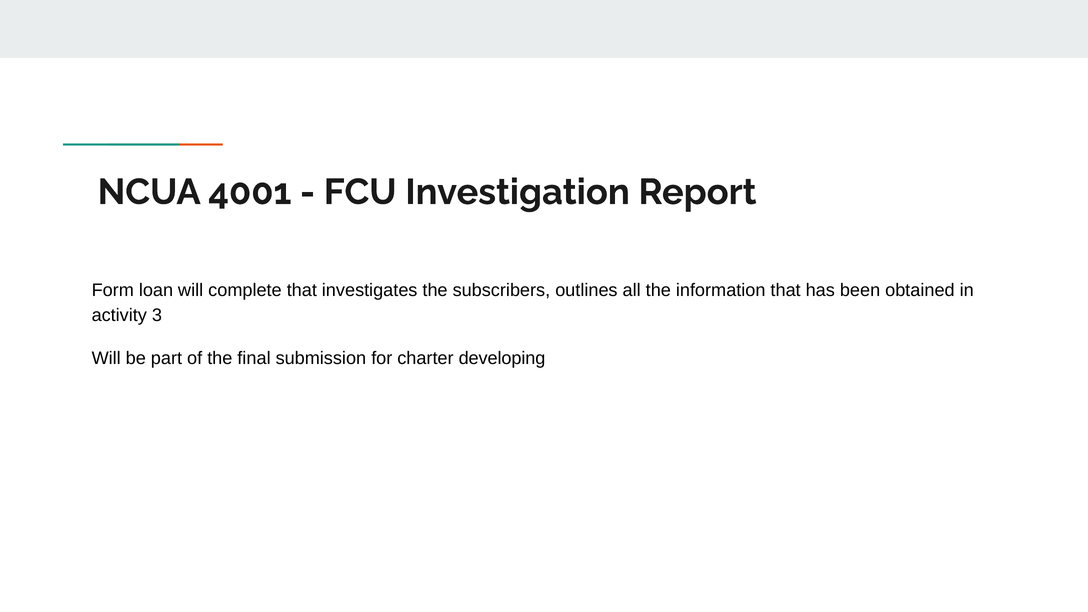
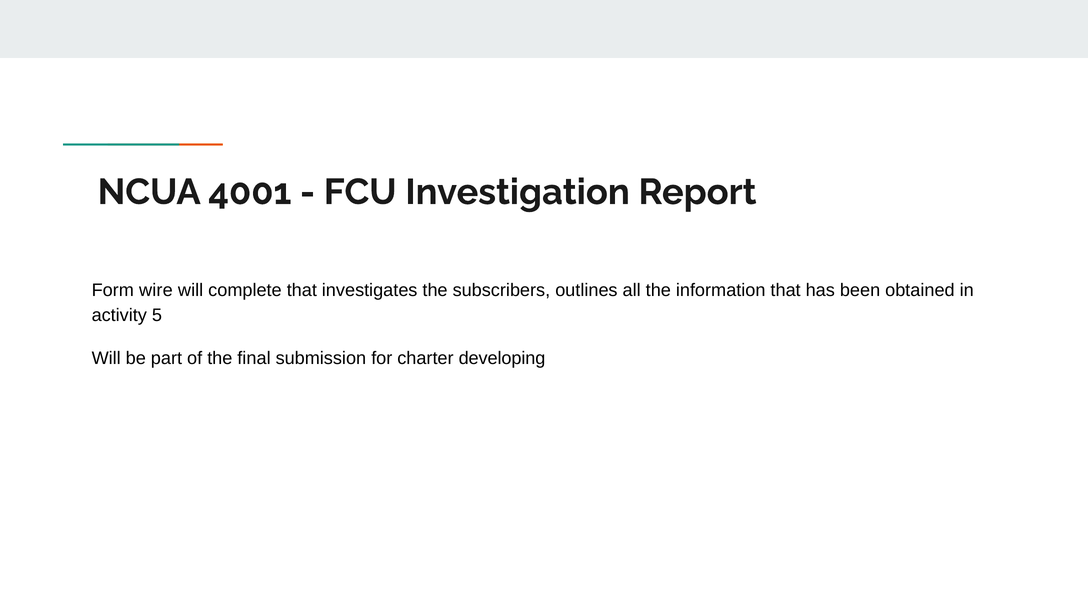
loan: loan -> wire
3: 3 -> 5
